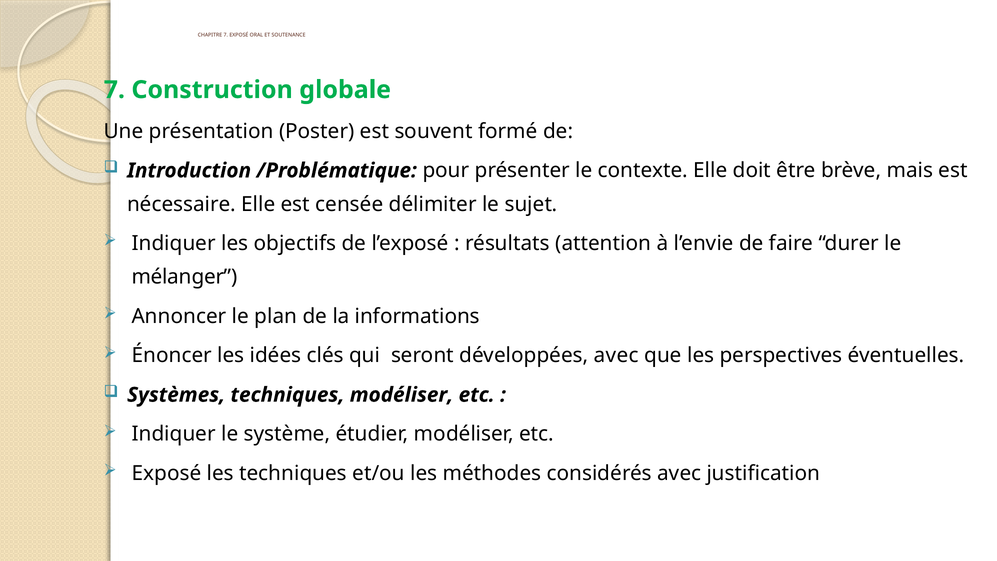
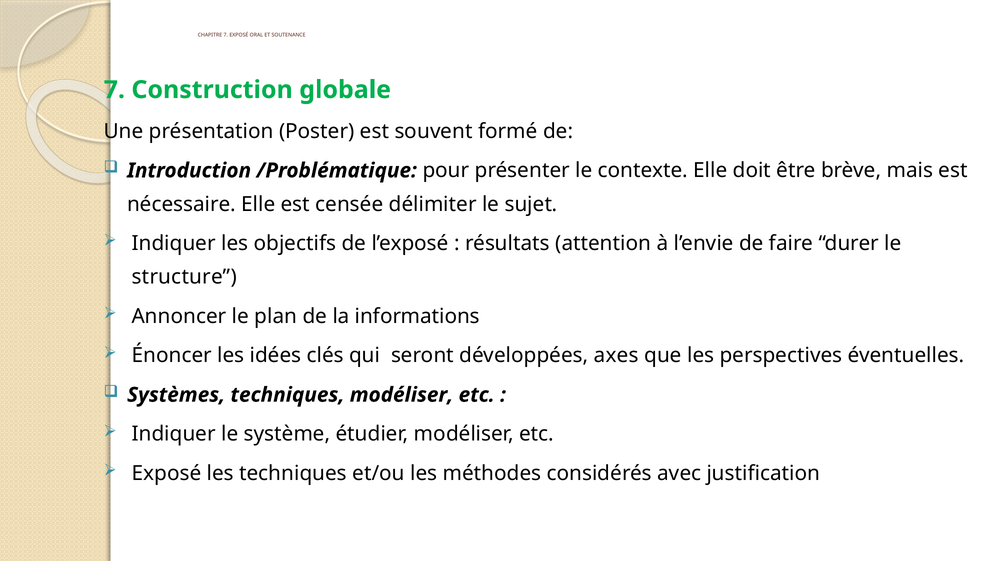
mélanger: mélanger -> structure
développées avec: avec -> axes
